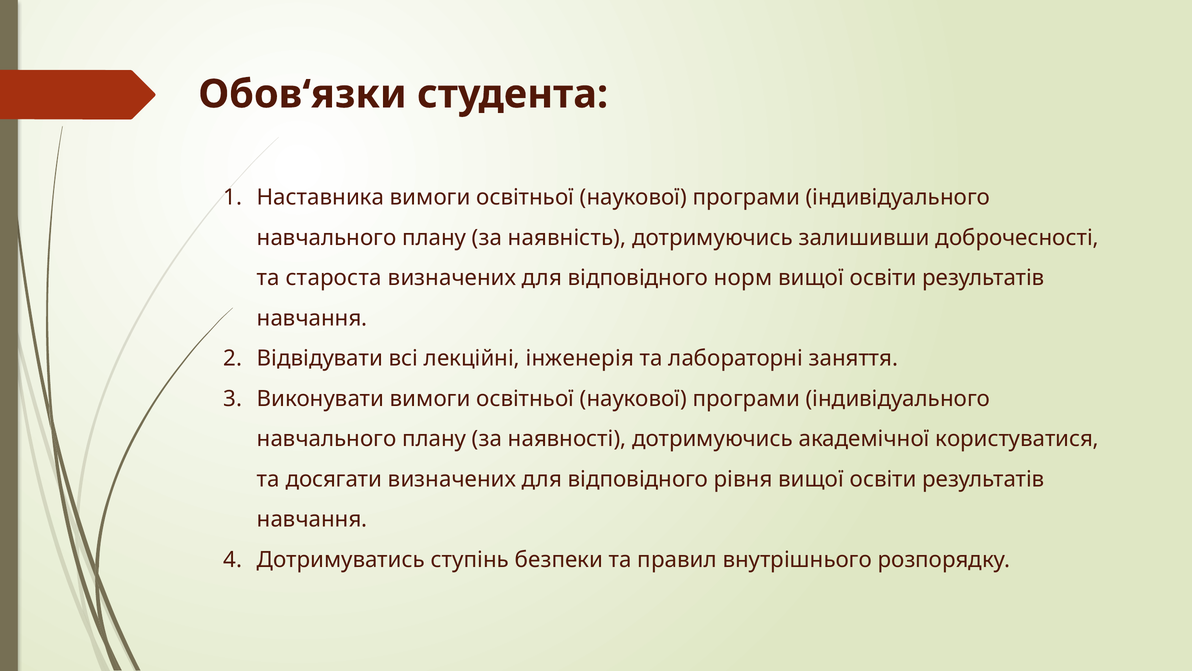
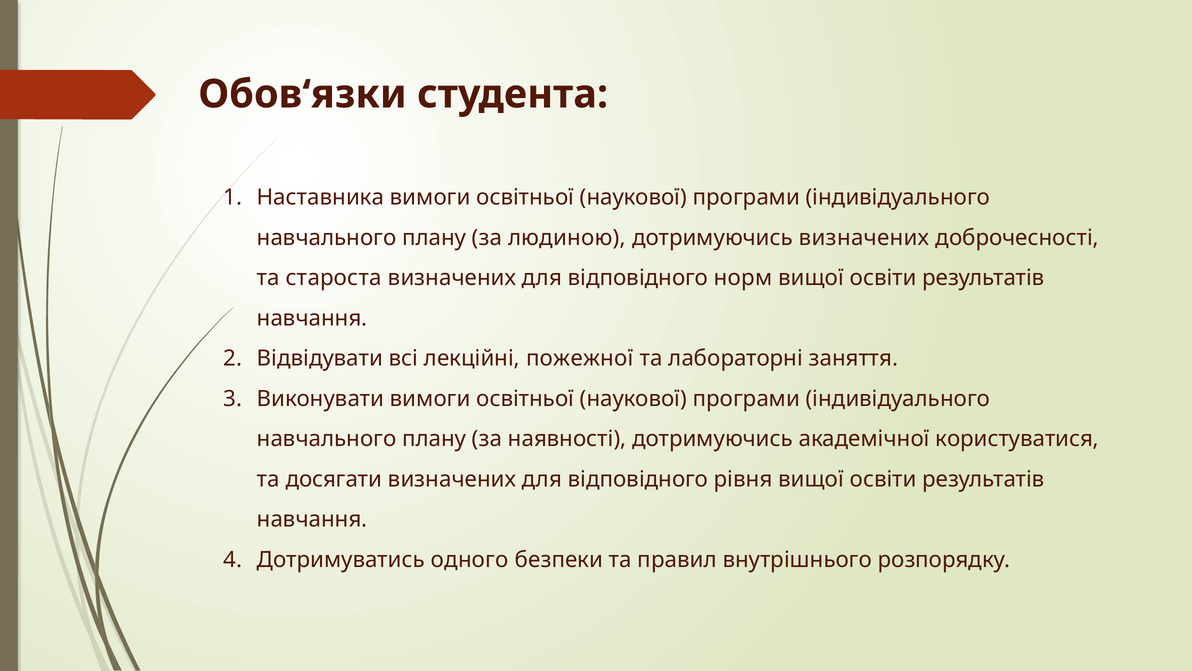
наявність: наявність -> людиною
дотримуючись залишивши: залишивши -> визначених
інженерія: інженерія -> пожежної
ступінь: ступінь -> одного
